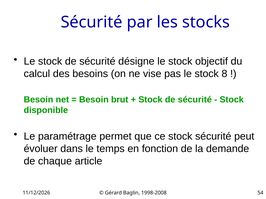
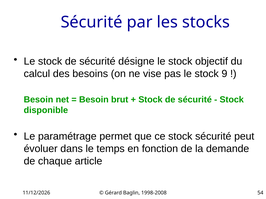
8: 8 -> 9
